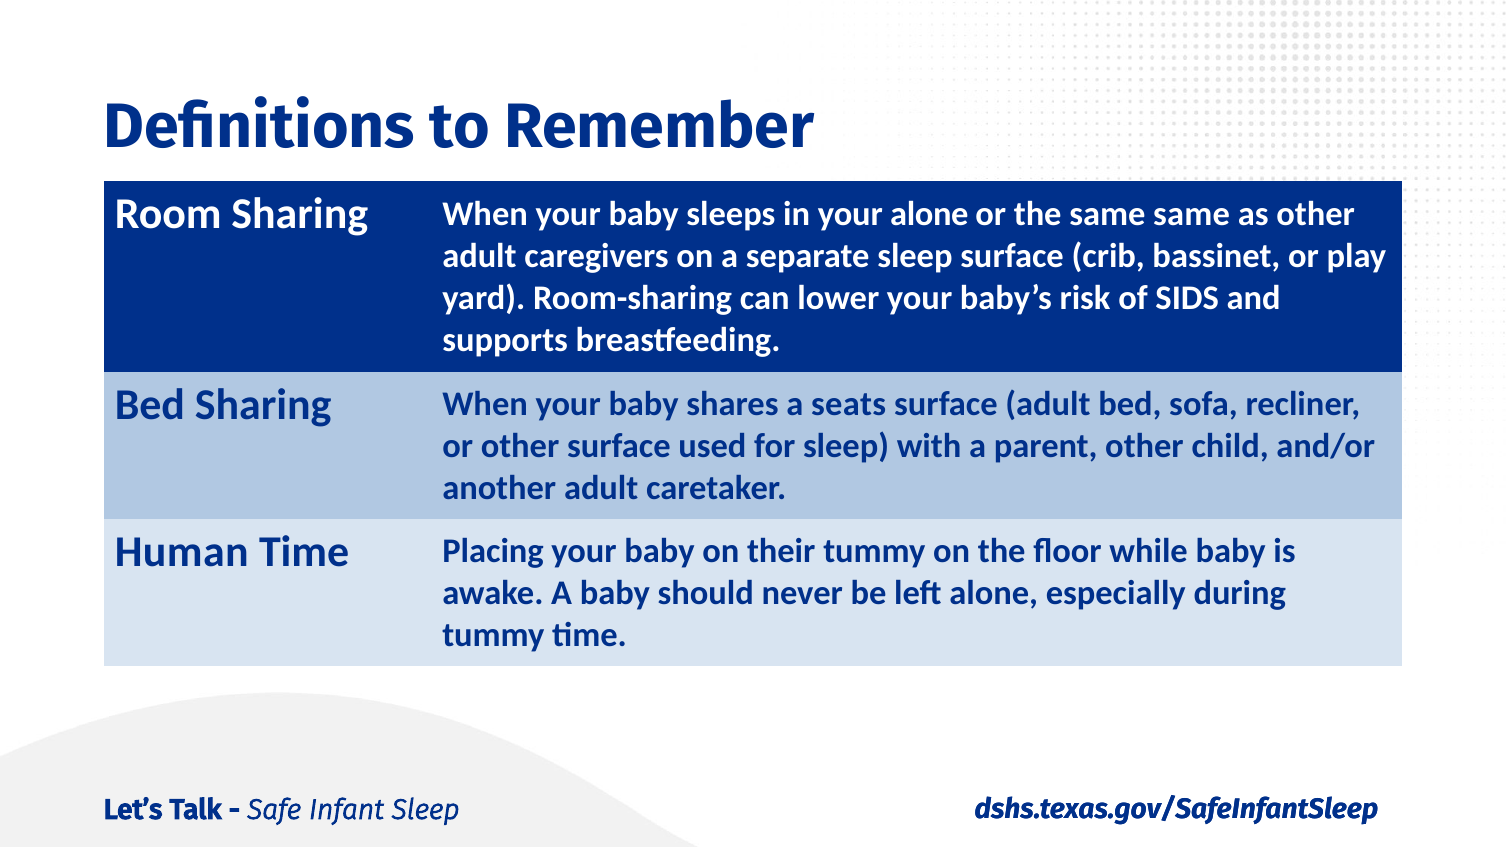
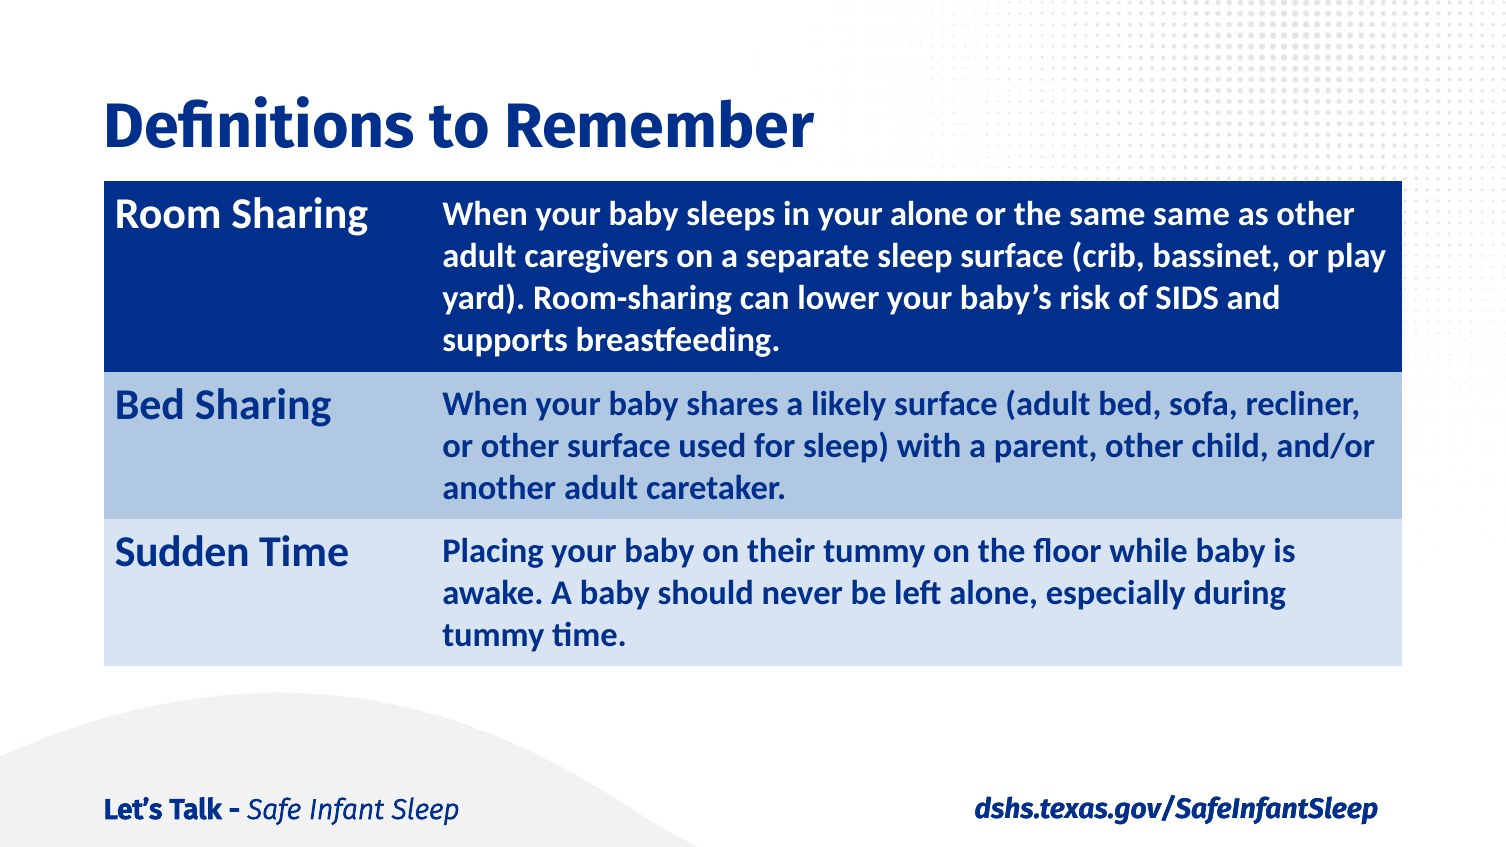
seats: seats -> likely
Human: Human -> Sudden
